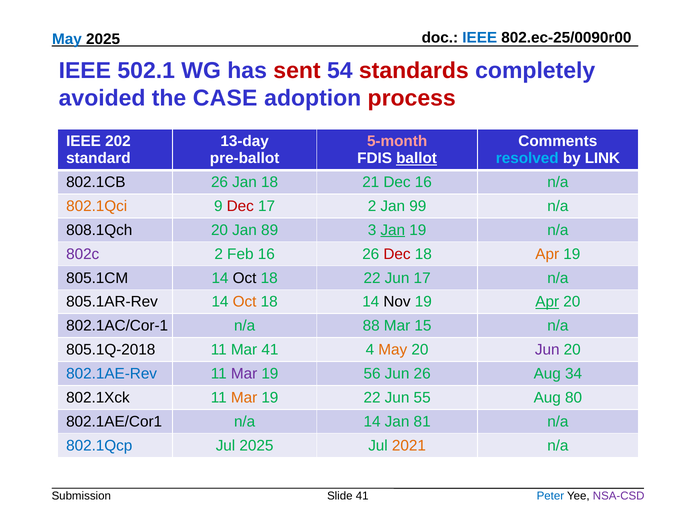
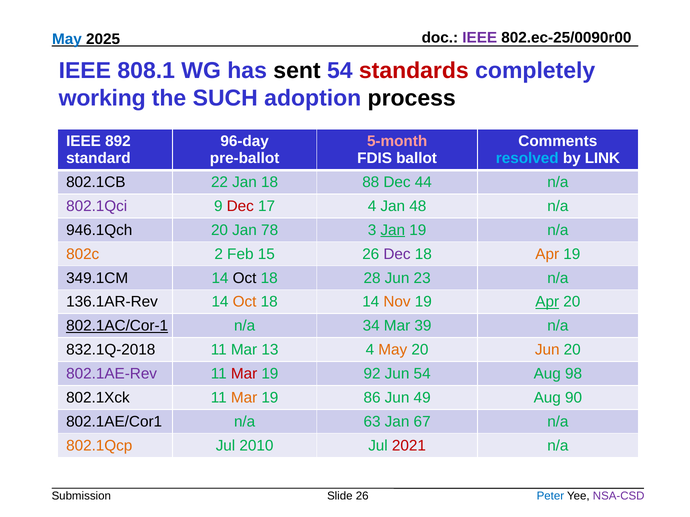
IEEE at (480, 38) colour: blue -> purple
502.1: 502.1 -> 808.1
sent colour: red -> black
avoided: avoided -> working
CASE: CASE -> SUCH
process colour: red -> black
202: 202 -> 892
13-day: 13-day -> 96-day
ballot underline: present -> none
802.1CB 26: 26 -> 22
21: 21 -> 88
Dec 16: 16 -> 44
802.1Qci colour: orange -> purple
17 2: 2 -> 4
99: 99 -> 48
808.1Qch: 808.1Qch -> 946.1Qch
89: 89 -> 78
802c colour: purple -> orange
Feb 16: 16 -> 15
Dec at (397, 254) colour: red -> purple
805.1CM: 805.1CM -> 349.1CM
18 22: 22 -> 28
Jun 17: 17 -> 23
805.1AR-Rev: 805.1AR-Rev -> 136.1AR-Rev
Nov colour: black -> orange
802.1AC/Cor-1 underline: none -> present
88: 88 -> 34
15: 15 -> 39
805.1Q-2018: 805.1Q-2018 -> 832.1Q-2018
Mar 41: 41 -> 13
Jun at (547, 350) colour: purple -> orange
802.1AE-Rev colour: blue -> purple
Mar at (244, 374) colour: purple -> red
56: 56 -> 92
Jun 26: 26 -> 54
34: 34 -> 98
19 22: 22 -> 86
55: 55 -> 49
80: 80 -> 90
n/a 14: 14 -> 63
81: 81 -> 67
802.1Qcp colour: blue -> orange
Jul 2025: 2025 -> 2010
2021 colour: orange -> red
Slide 41: 41 -> 26
